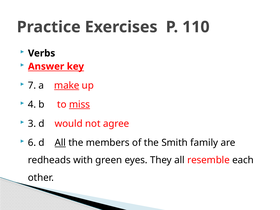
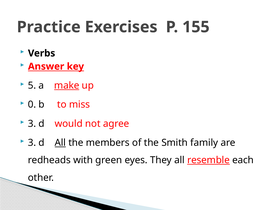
110: 110 -> 155
7: 7 -> 5
4: 4 -> 0
miss underline: present -> none
6 at (32, 143): 6 -> 3
resemble underline: none -> present
